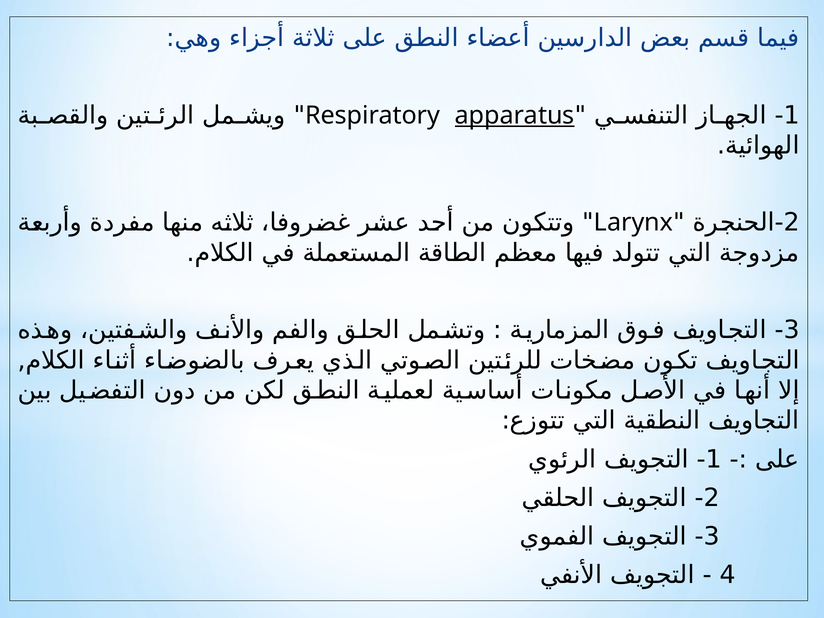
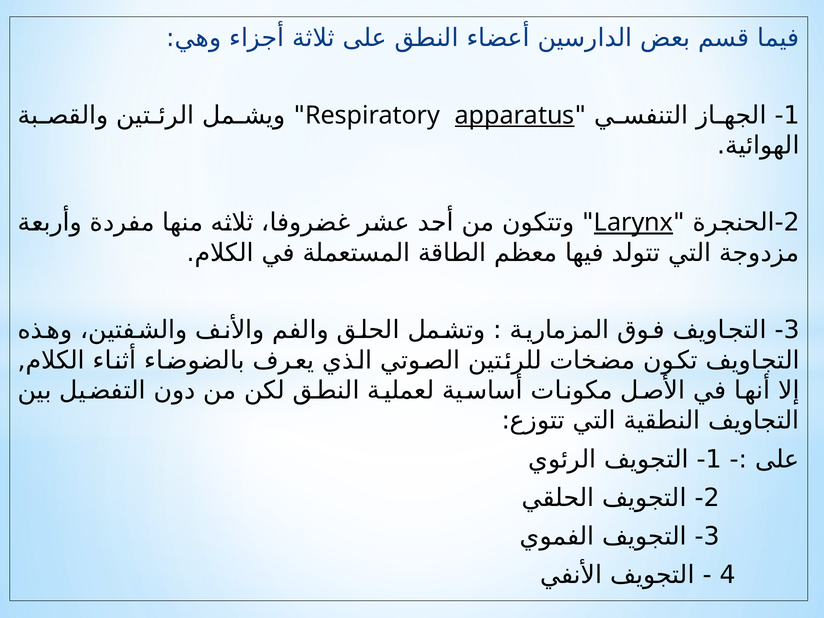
Larynx underline: none -> present
